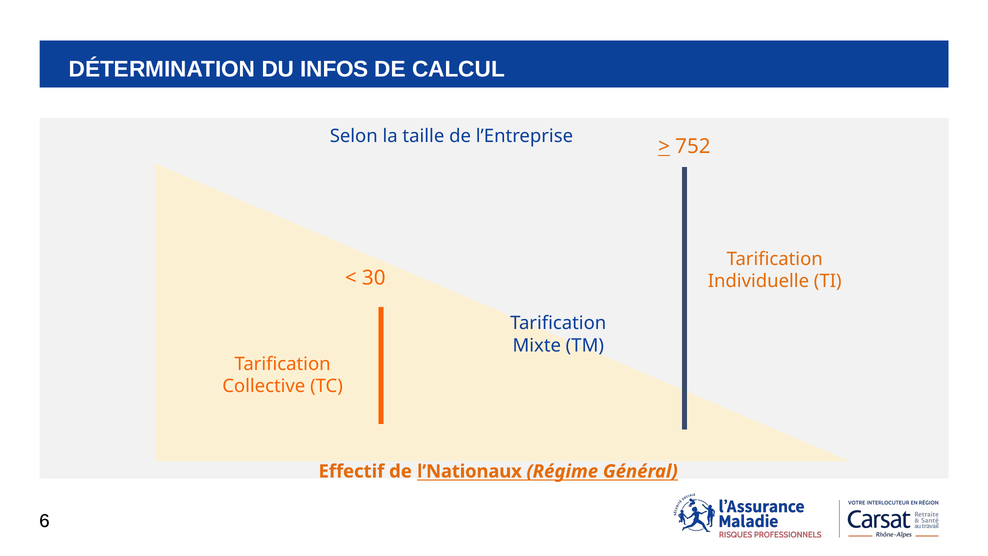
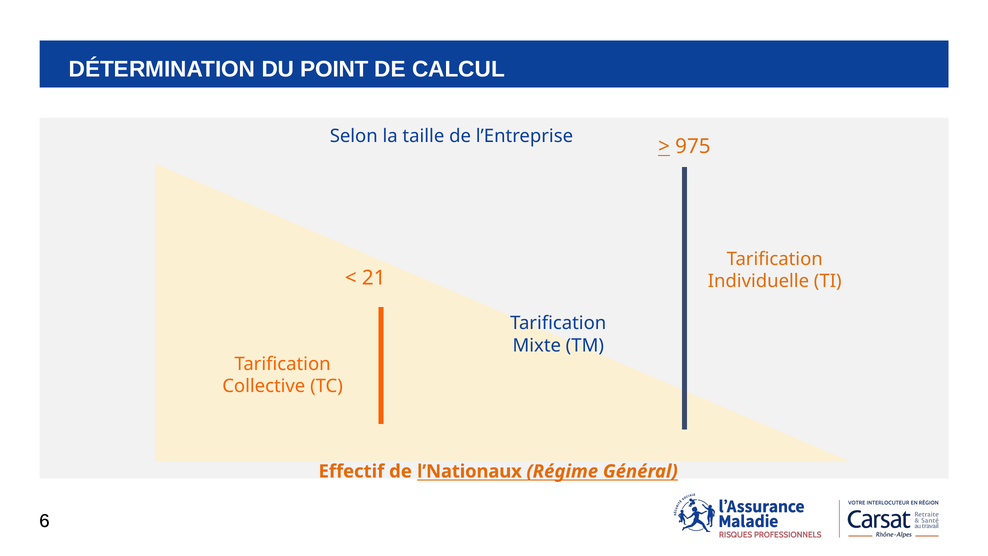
INFOS: INFOS -> POINT
752: 752 -> 975
30: 30 -> 21
